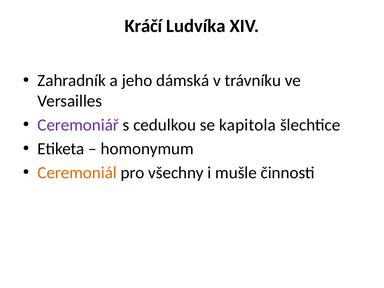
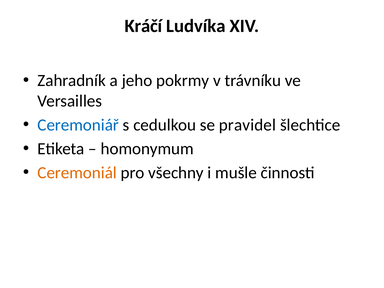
dámská: dámská -> pokrmy
Ceremoniář colour: purple -> blue
kapitola: kapitola -> pravidel
